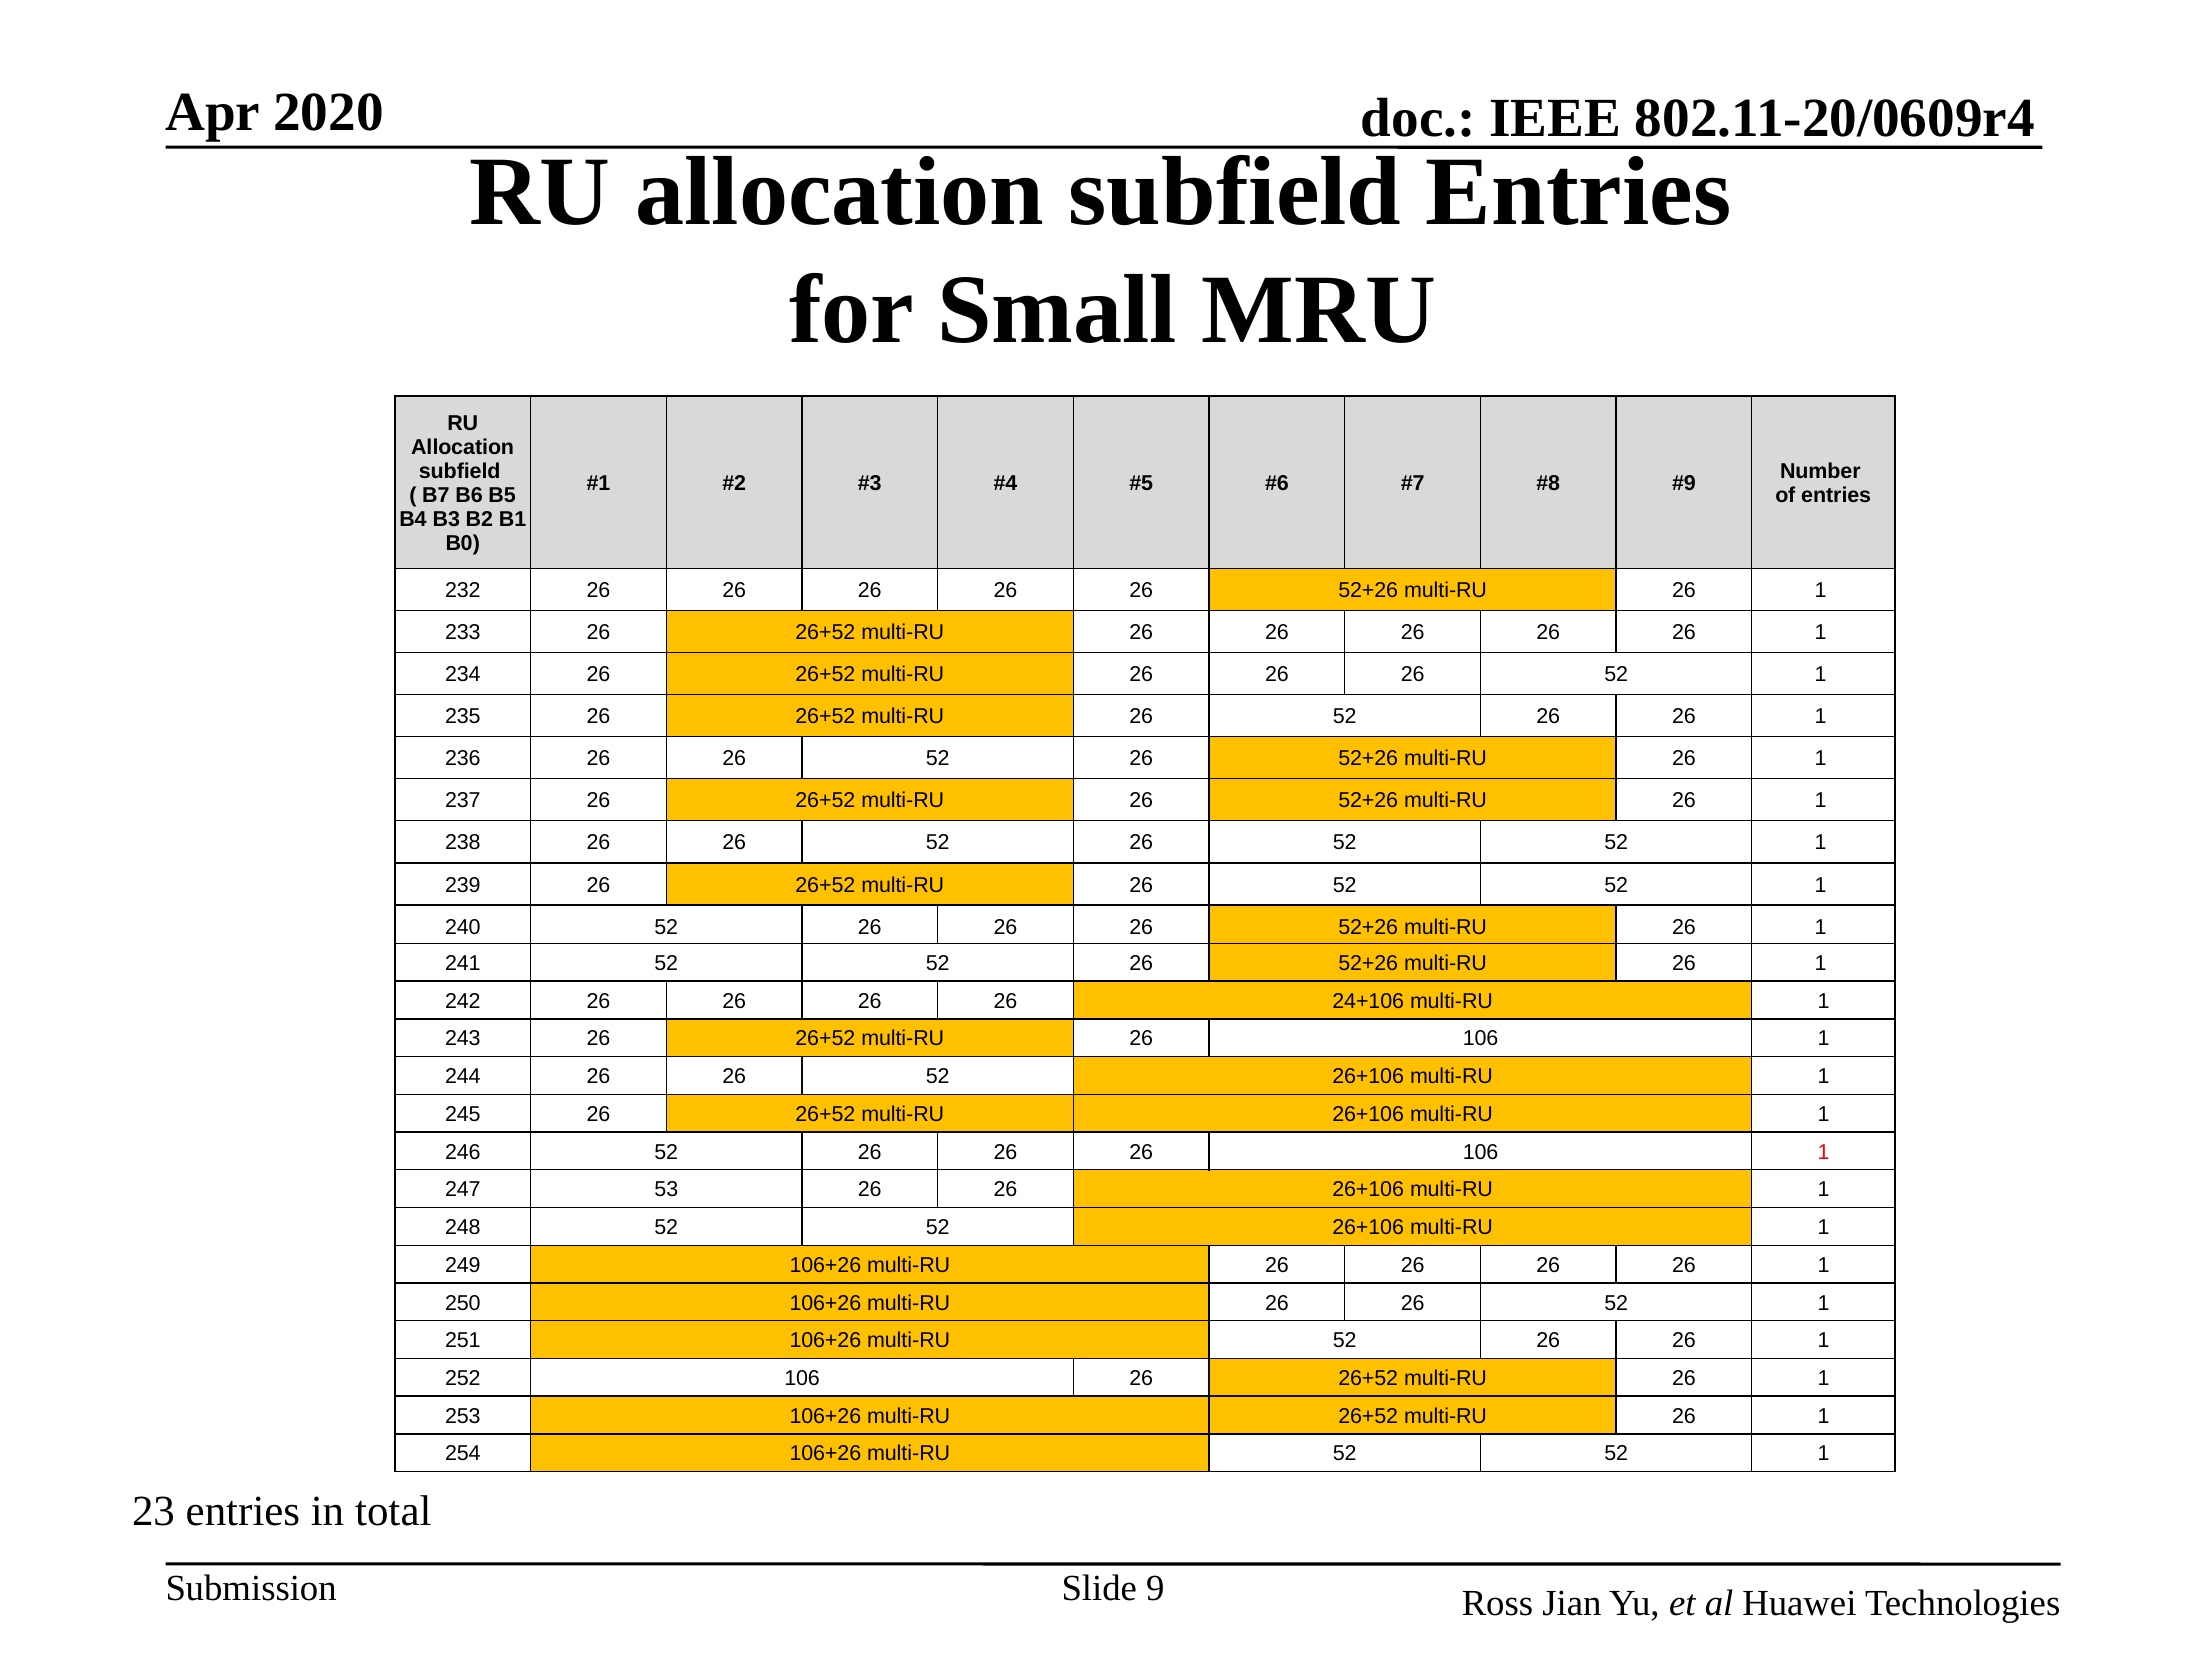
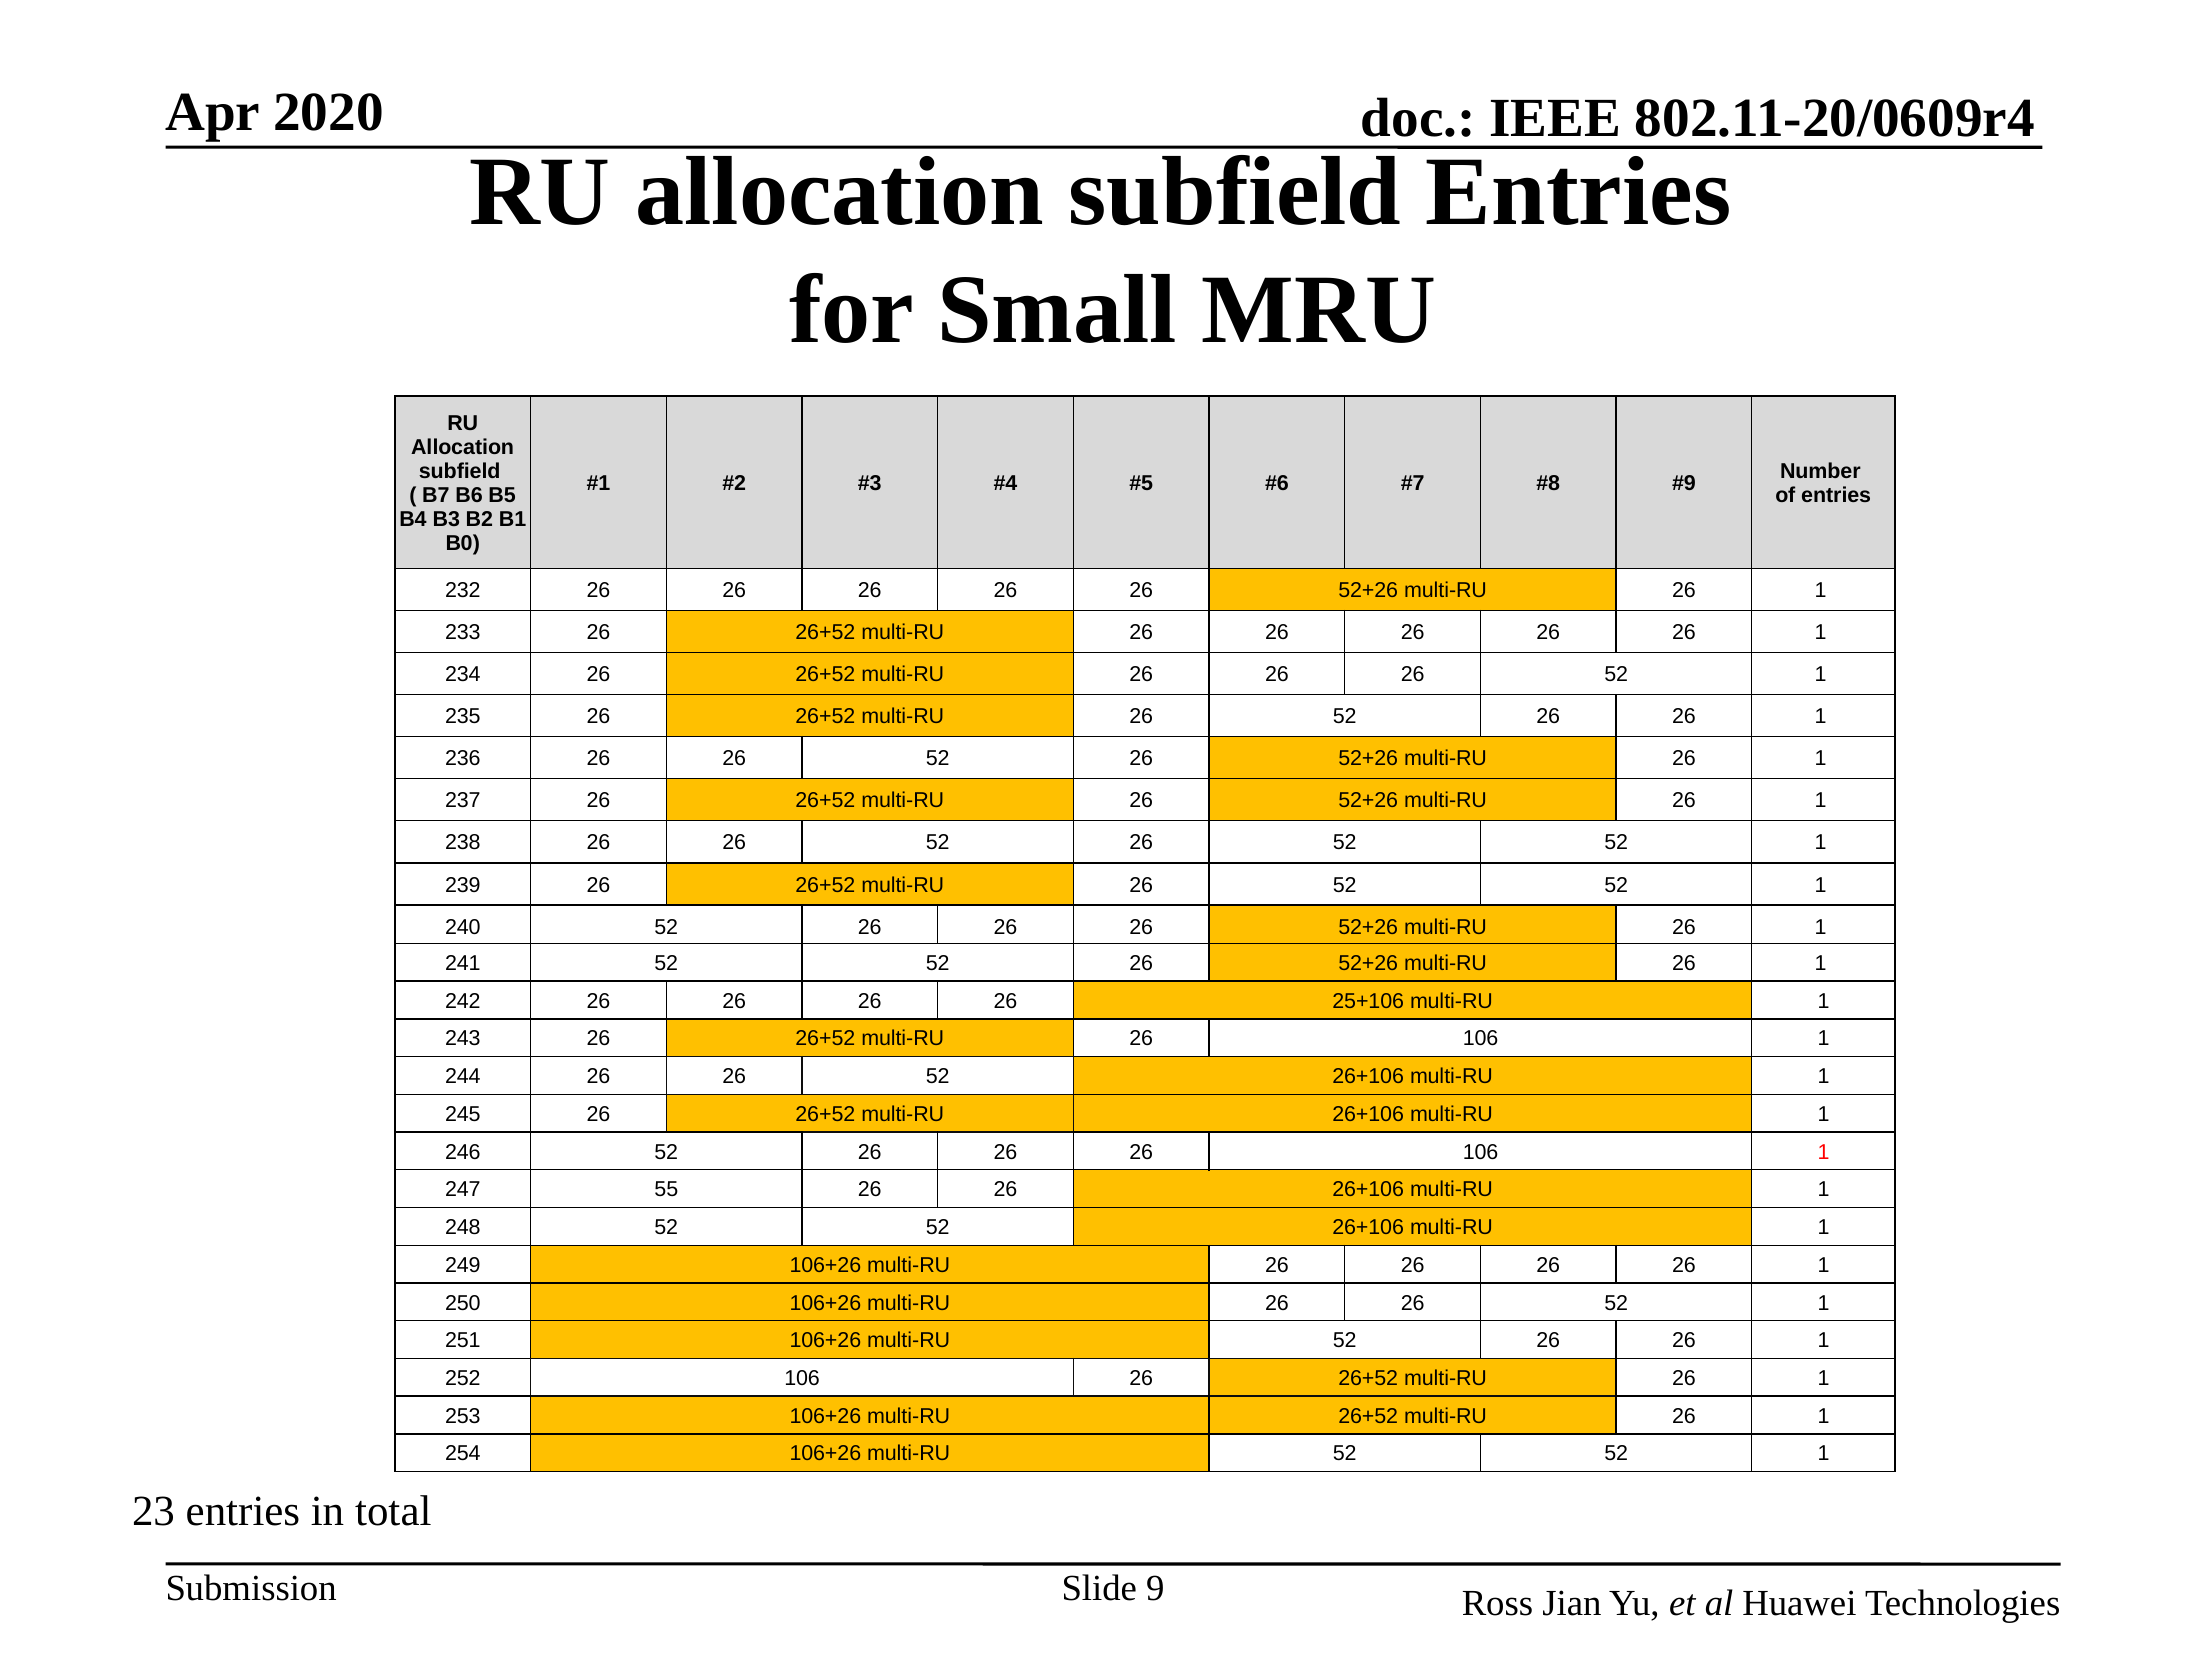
24+106: 24+106 -> 25+106
53: 53 -> 55
